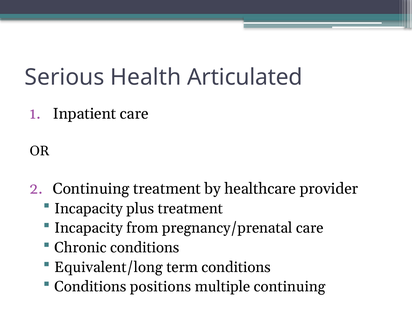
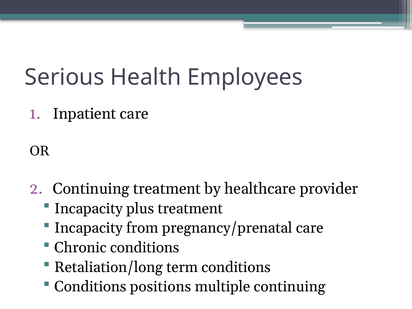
Articulated: Articulated -> Employees
Equivalent/long: Equivalent/long -> Retaliation/long
